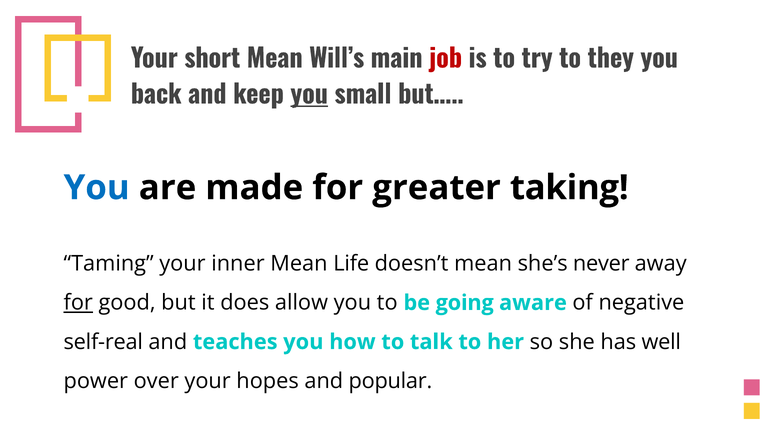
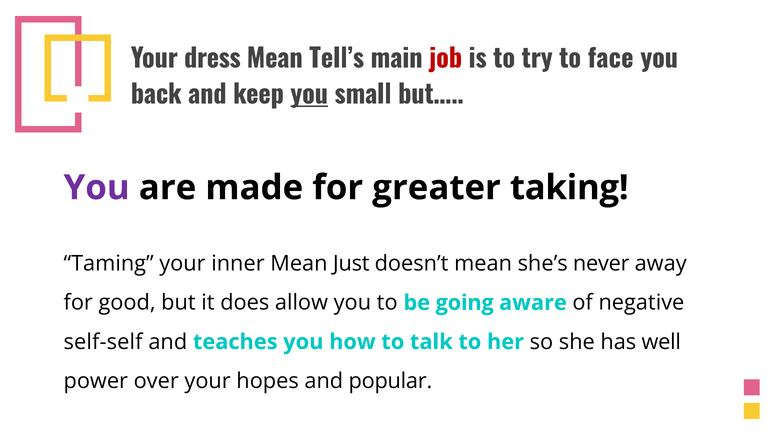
short: short -> dress
Will’s: Will’s -> Tell’s
they: they -> face
You at (97, 188) colour: blue -> purple
Life: Life -> Just
for at (78, 303) underline: present -> none
self-real: self-real -> self-self
